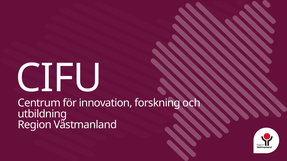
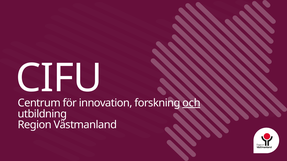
och underline: none -> present
